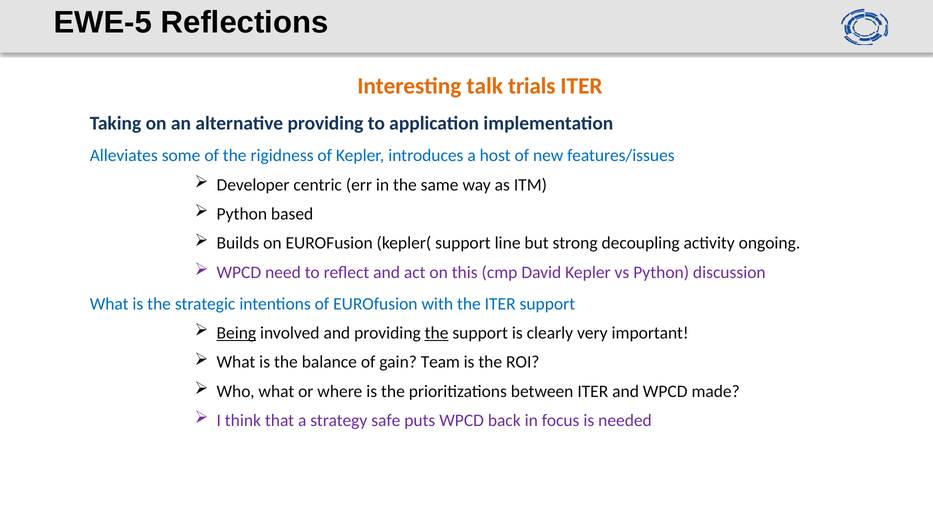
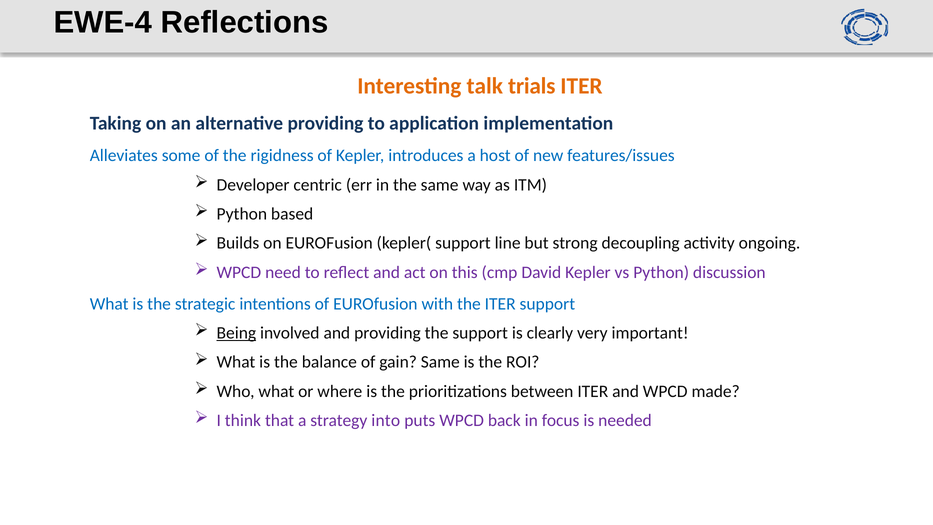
EWE-5: EWE-5 -> EWE-4
the at (437, 333) underline: present -> none
gain Team: Team -> Same
safe: safe -> into
